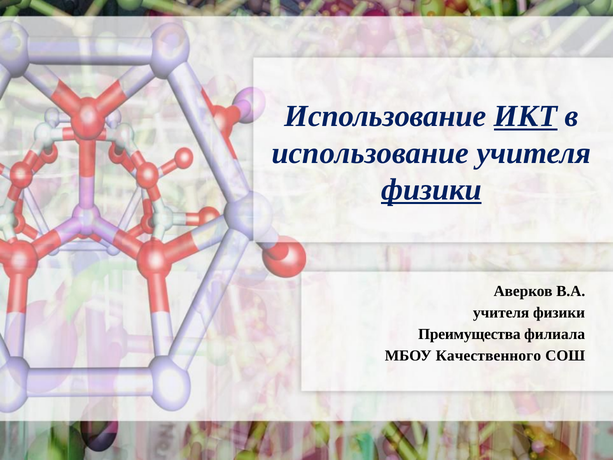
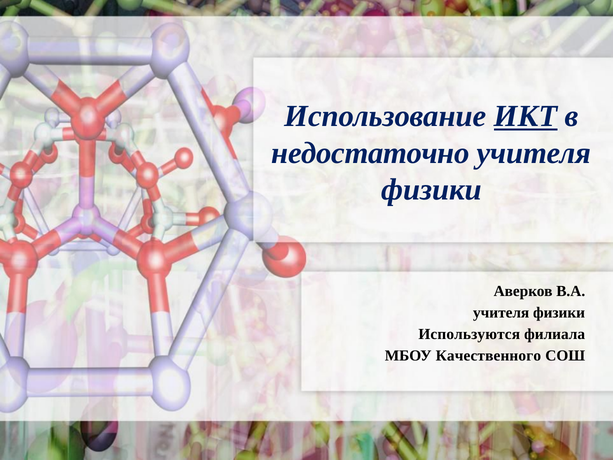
использование at (370, 153): использование -> недостаточно
физики at (431, 190) underline: present -> none
Преимущества: Преимущества -> Используются
